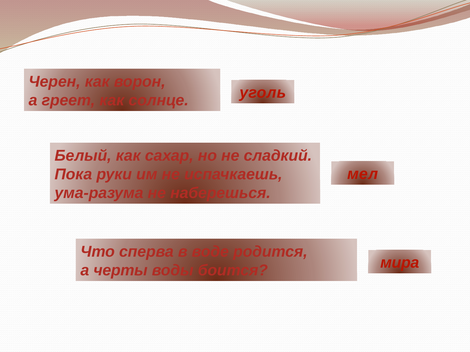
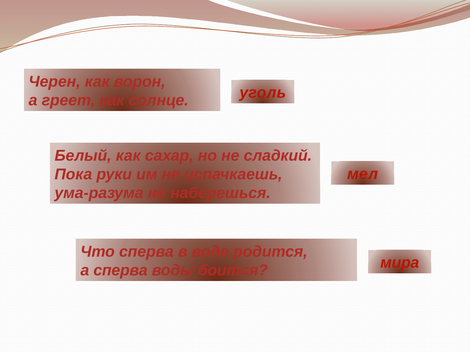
а черты: черты -> сперва
